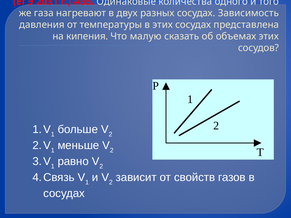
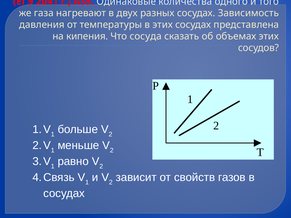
2031: 2031 -> 2041
малую: малую -> сосуда
